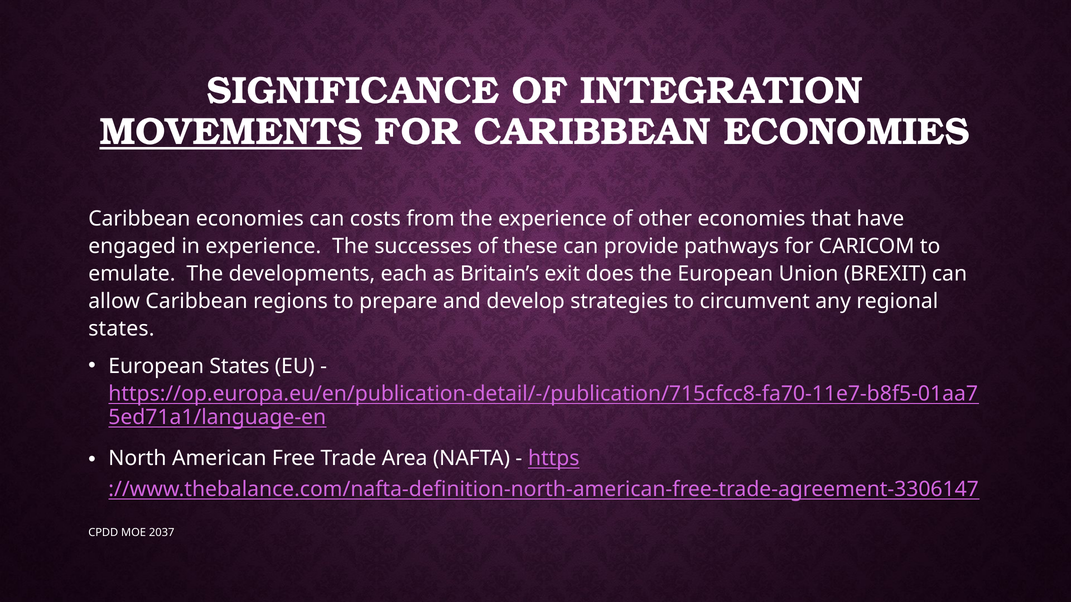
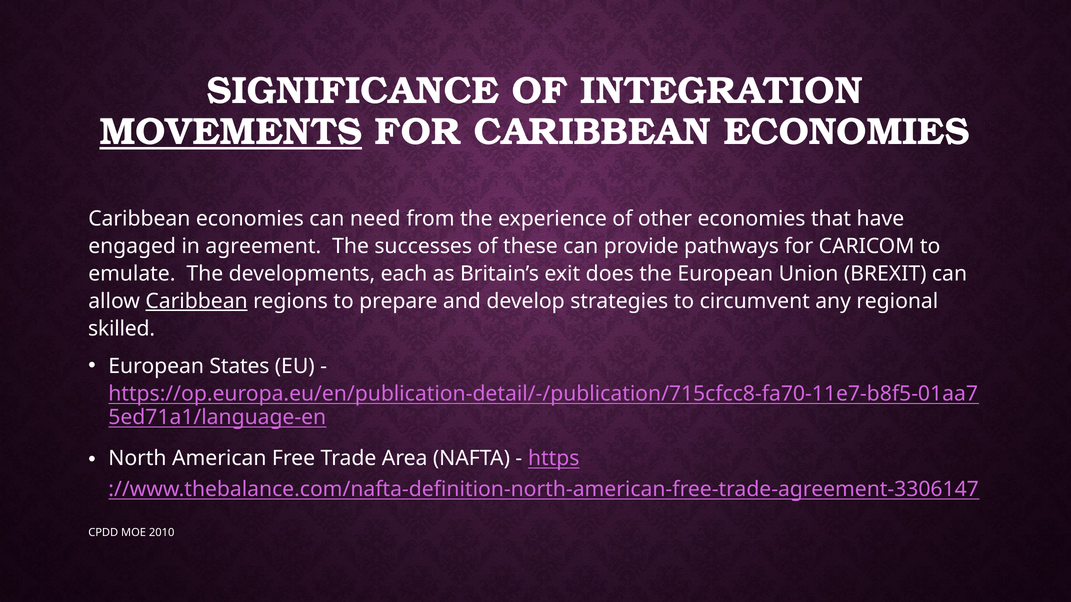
costs: costs -> need
in experience: experience -> agreement
Caribbean at (197, 301) underline: none -> present
states at (121, 329): states -> skilled
2037: 2037 -> 2010
